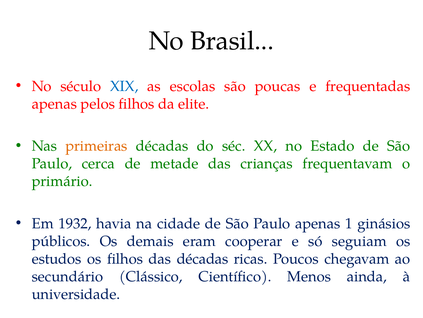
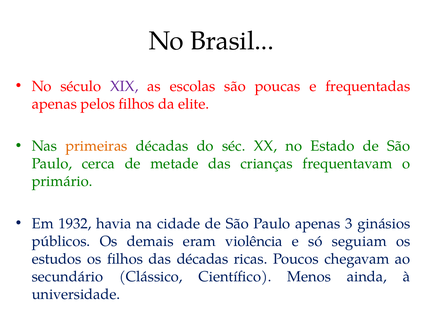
XIX colour: blue -> purple
1: 1 -> 3
cooperar: cooperar -> violência
